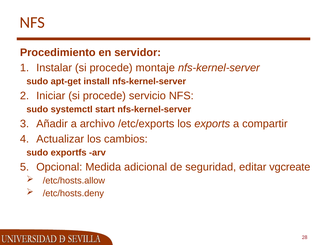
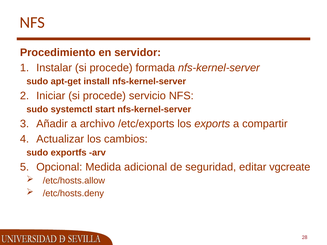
montaje: montaje -> formada
